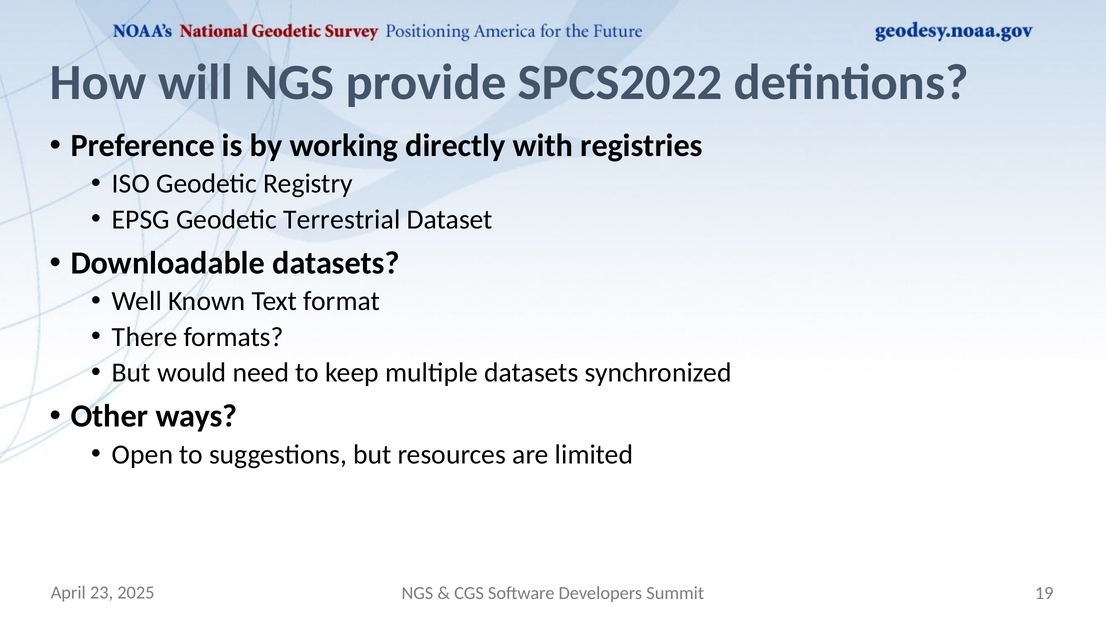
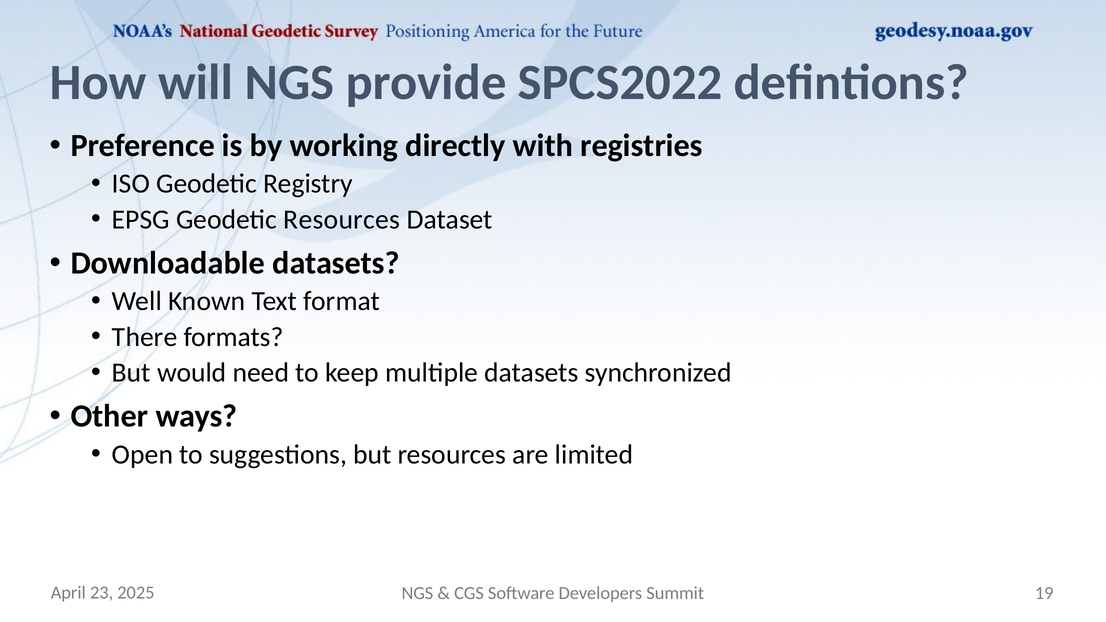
Geodetic Terrestrial: Terrestrial -> Resources
